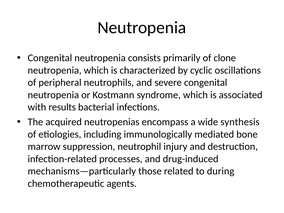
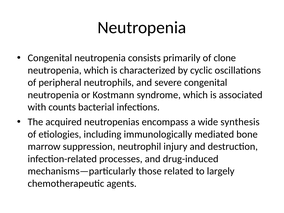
results: results -> counts
during: during -> largely
